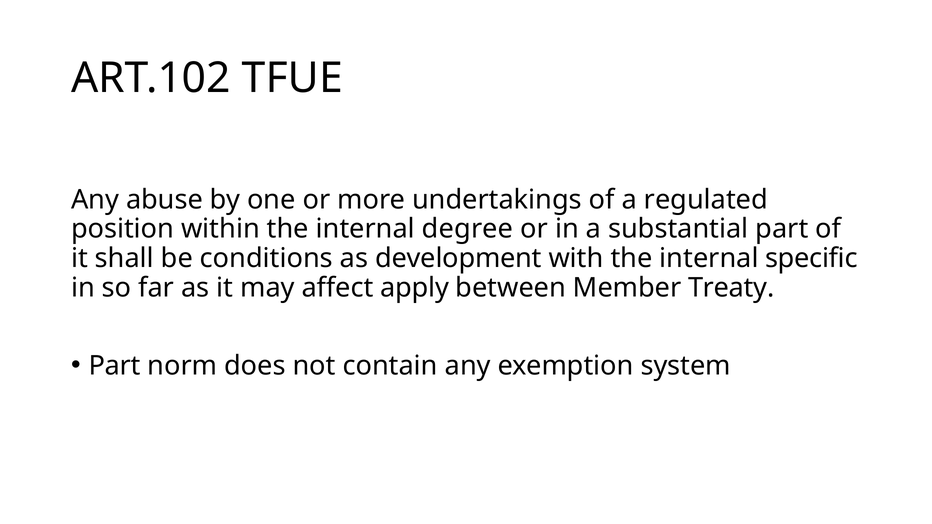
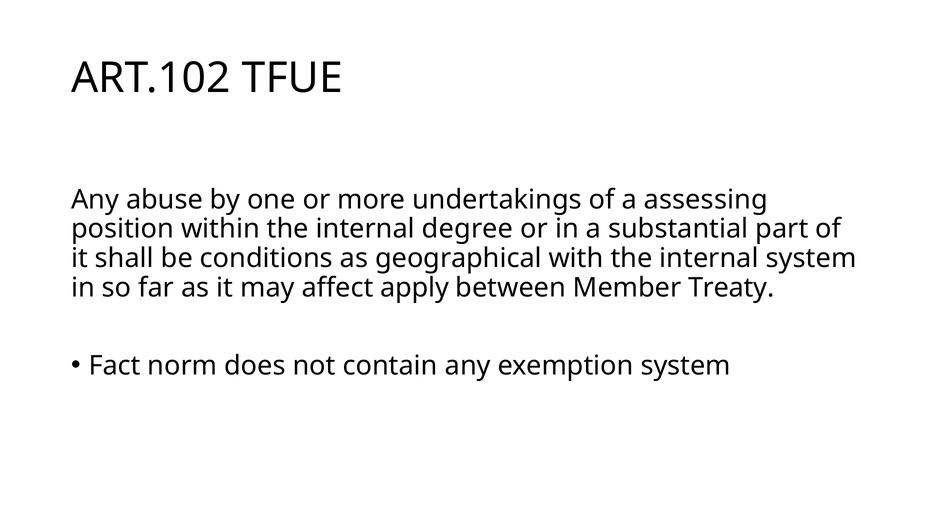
regulated: regulated -> assessing
development: development -> geographical
internal specific: specific -> system
Part at (115, 366): Part -> Fact
